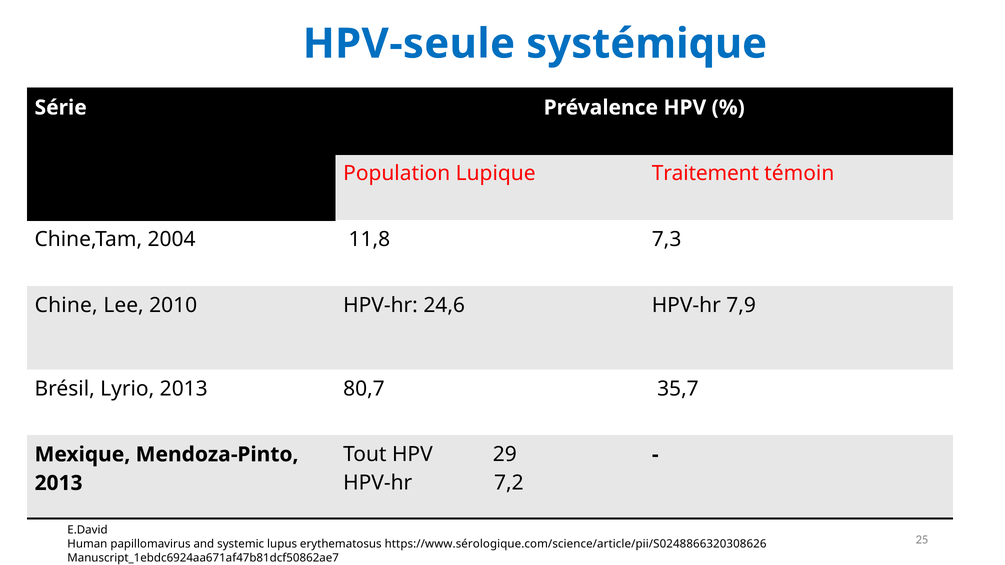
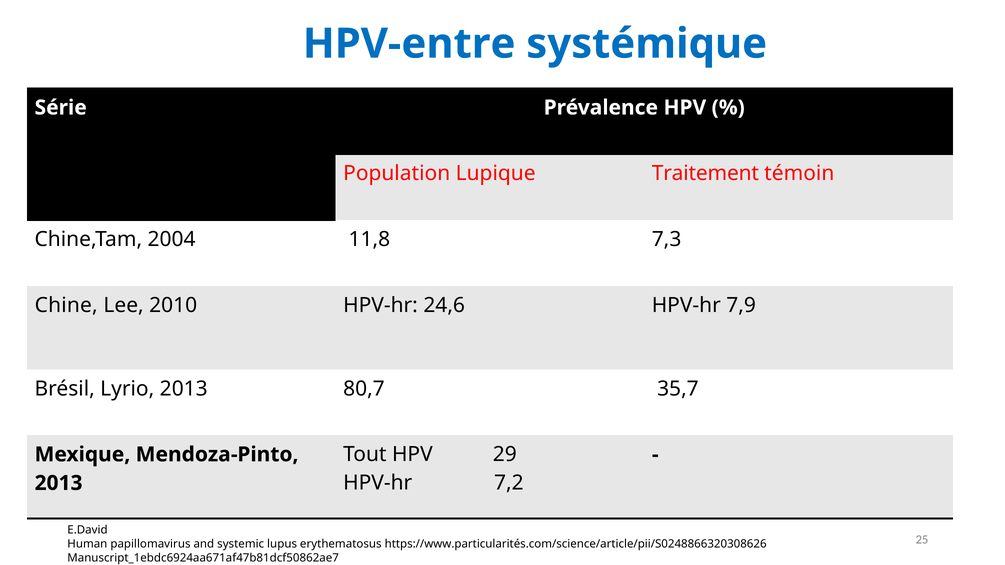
HPV-seule: HPV-seule -> HPV-entre
https://www.sérologique.com/science/article/pii/S0248866320308626: https://www.sérologique.com/science/article/pii/S0248866320308626 -> https://www.particularités.com/science/article/pii/S0248866320308626
